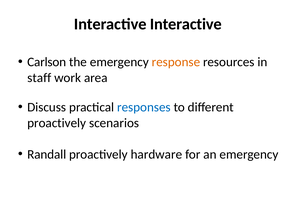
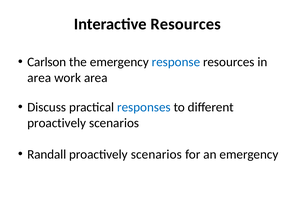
Interactive Interactive: Interactive -> Resources
response colour: orange -> blue
staff at (39, 78): staff -> area
hardware at (156, 155): hardware -> scenarios
